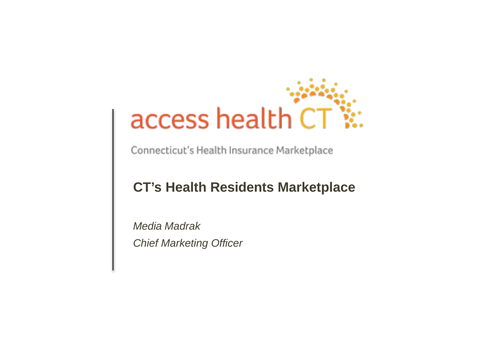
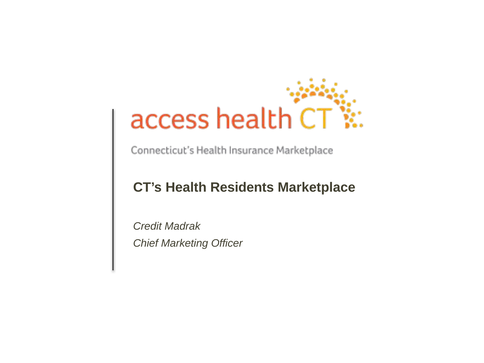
Media: Media -> Credit
